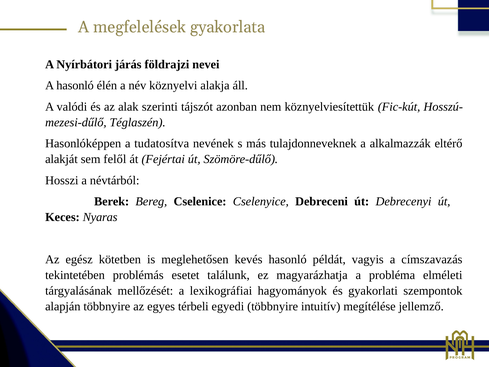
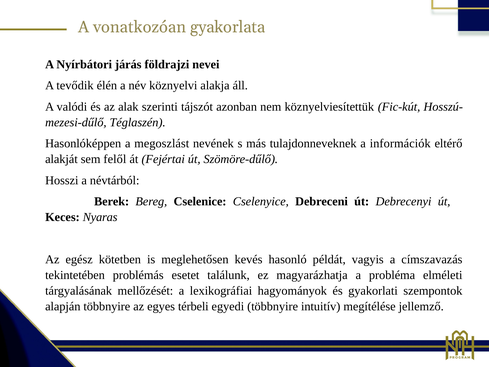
megfelelések: megfelelések -> vonatkozóan
A hasonló: hasonló -> tevődik
tudatosítva: tudatosítva -> megoszlást
alkalmazzák: alkalmazzák -> információk
